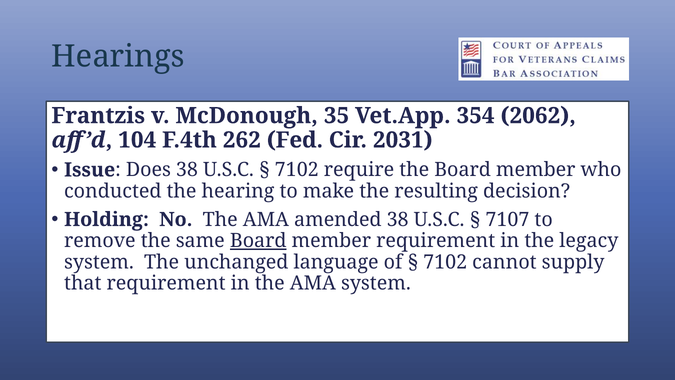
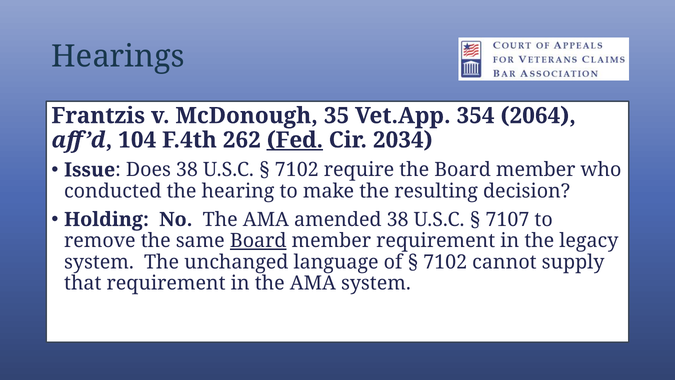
2062: 2062 -> 2064
Fed underline: none -> present
2031: 2031 -> 2034
